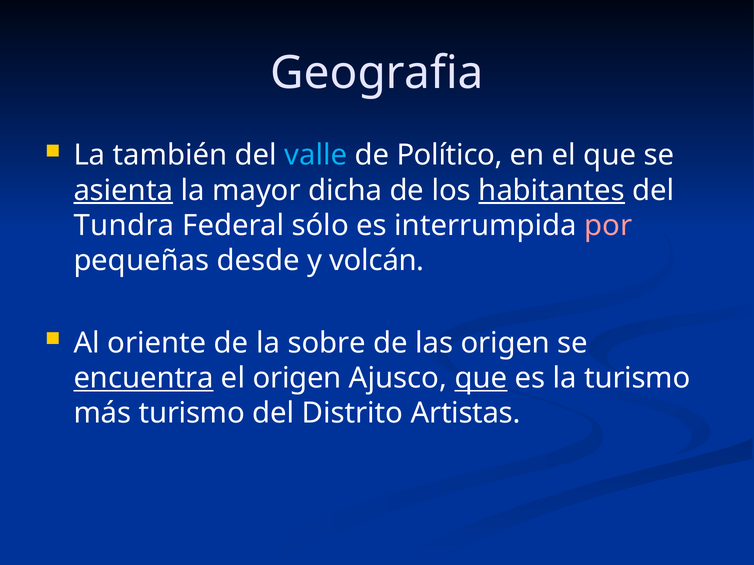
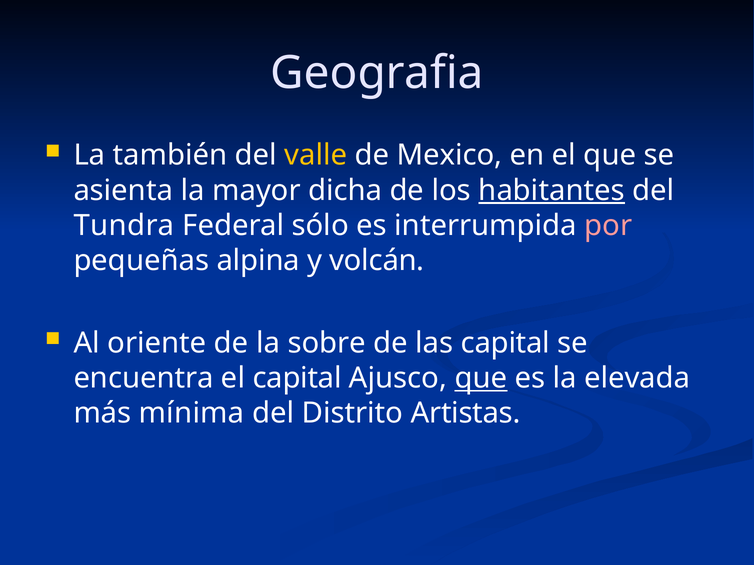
valle colour: light blue -> yellow
Político: Político -> Mexico
asienta underline: present -> none
desde: desde -> alpina
las origen: origen -> capital
encuentra underline: present -> none
el origen: origen -> capital
la turismo: turismo -> elevada
más turismo: turismo -> mínima
